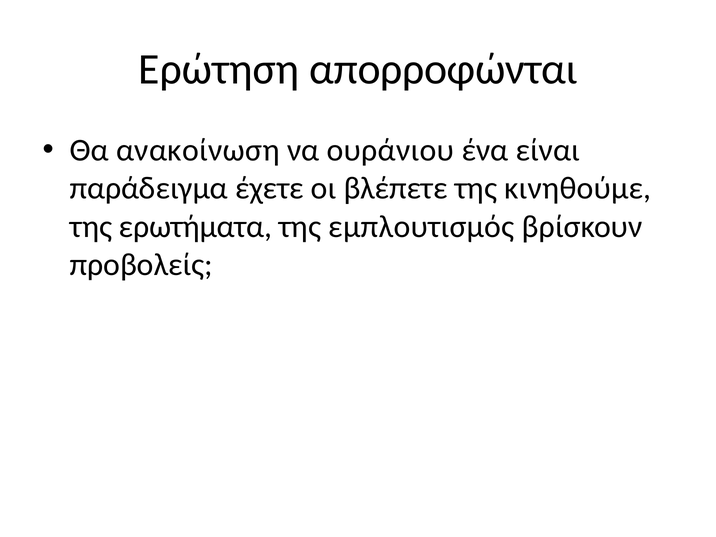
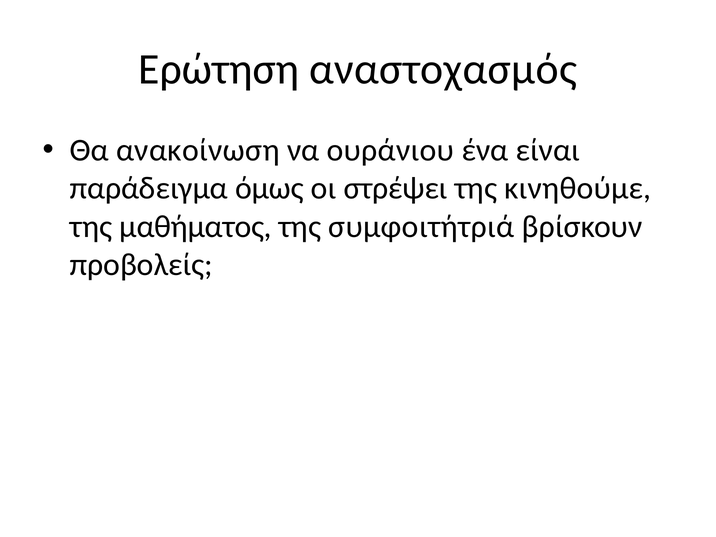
απορροφώνται: απορροφώνται -> αναστοχασμός
έχετε: έχετε -> όμως
βλέπετε: βλέπετε -> στρέψει
ερωτήματα: ερωτήματα -> μαθήματος
εμπλουτισμός: εμπλουτισμός -> συμφοιτήτριά
